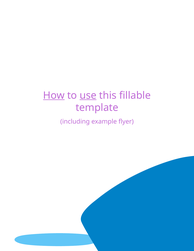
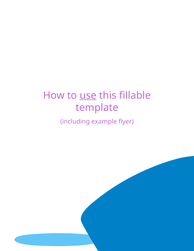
How underline: present -> none
